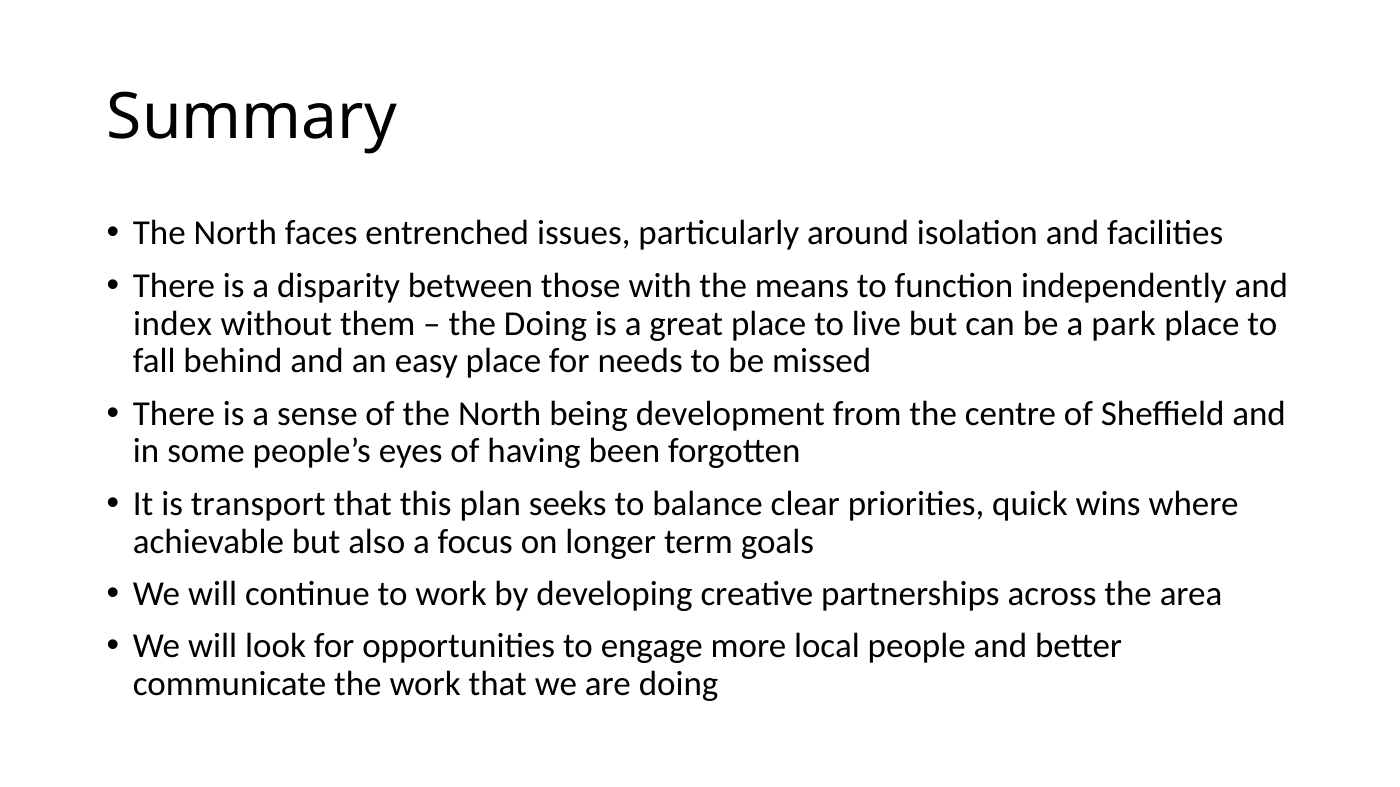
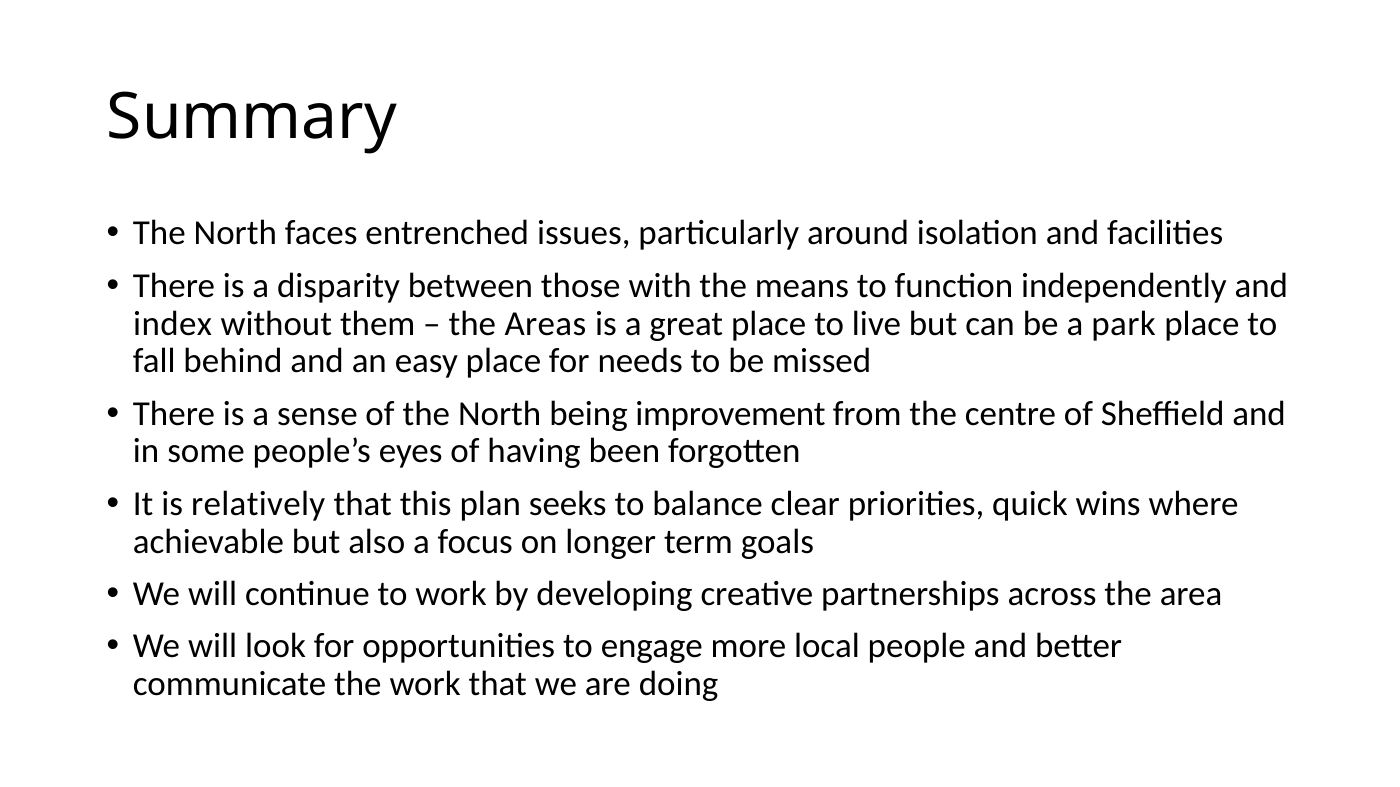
the Doing: Doing -> Areas
development: development -> improvement
transport: transport -> relatively
